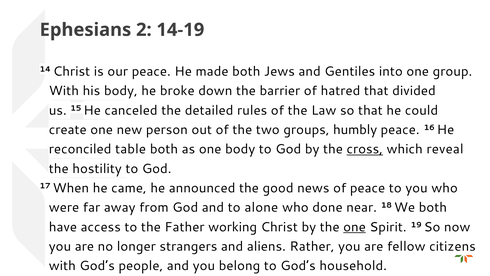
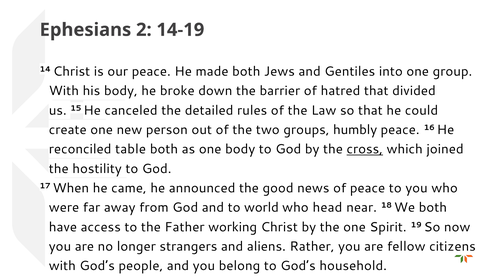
reveal: reveal -> joined
alone: alone -> world
done: done -> head
one at (355, 227) underline: present -> none
